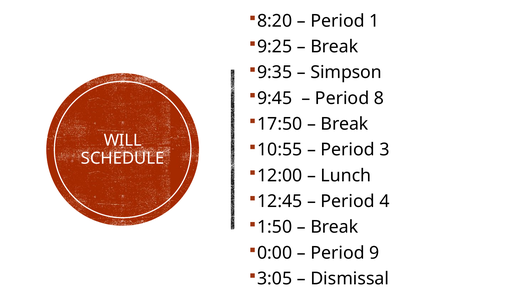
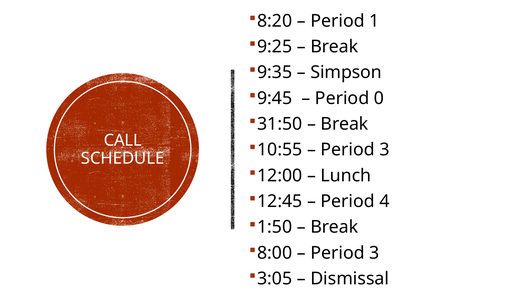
8: 8 -> 0
17:50: 17:50 -> 31:50
WILL: WILL -> CALL
0:00: 0:00 -> 8:00
9 at (374, 253): 9 -> 3
